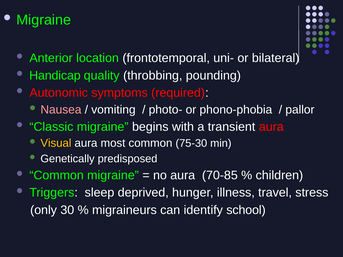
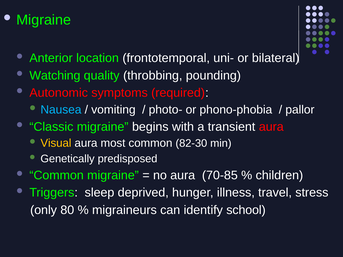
Handicap: Handicap -> Watching
Nausea colour: pink -> light blue
75-30: 75-30 -> 82-30
30: 30 -> 80
